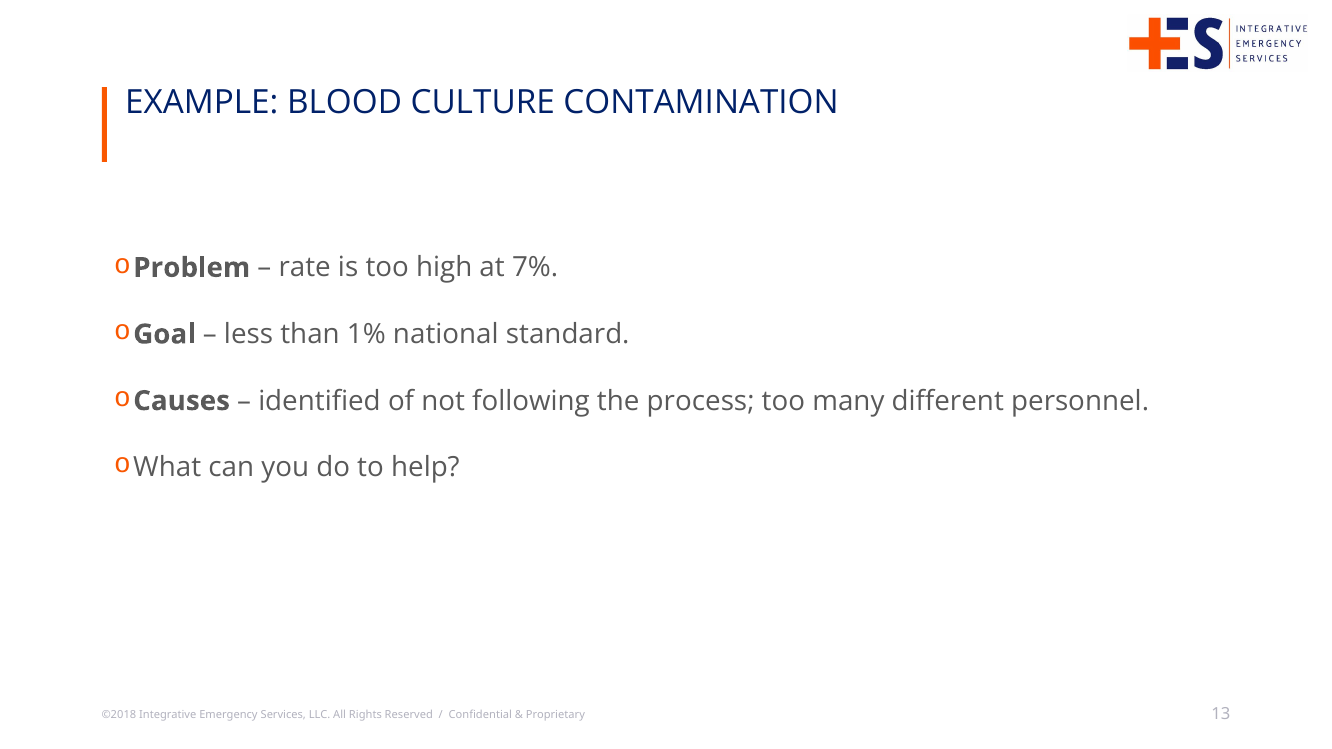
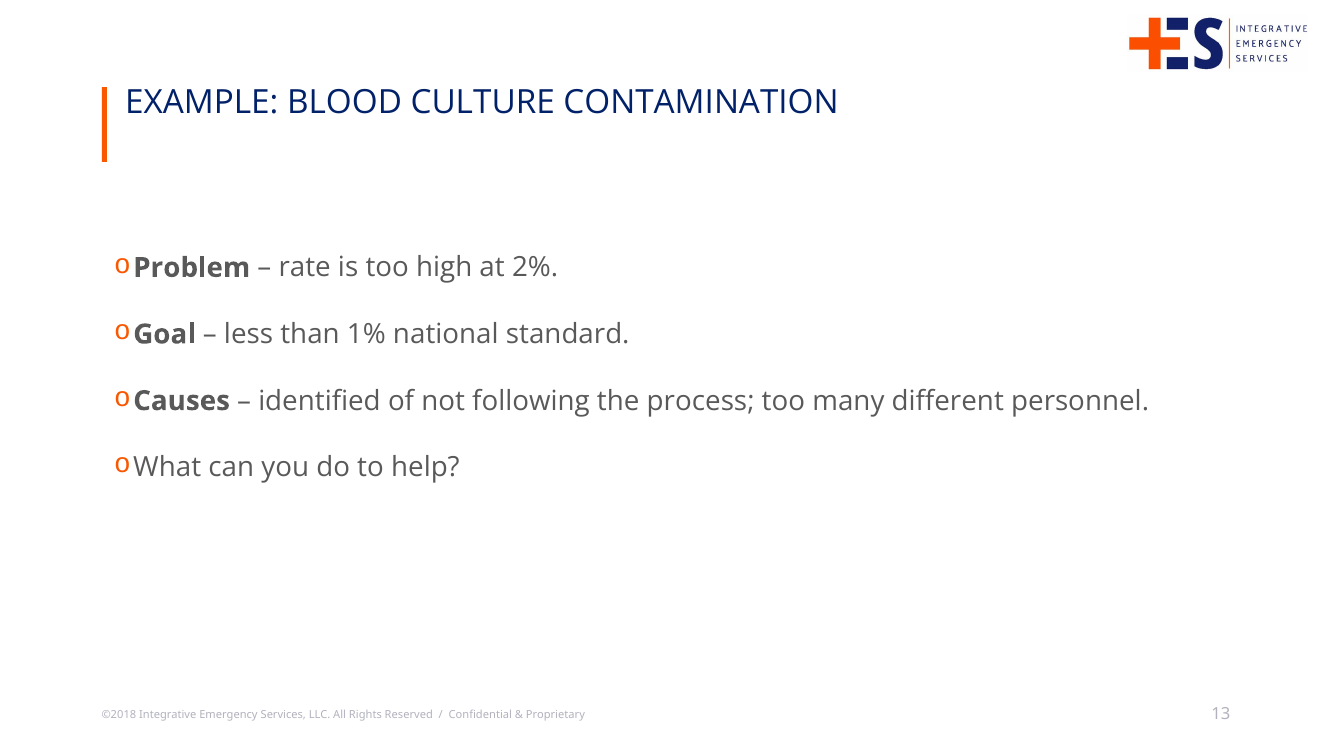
7%: 7% -> 2%
